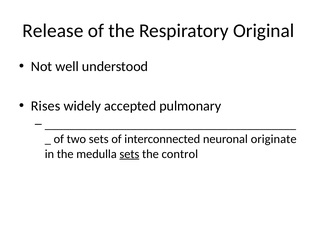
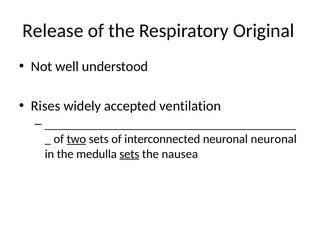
pulmonary: pulmonary -> ventilation
two underline: none -> present
neuronal originate: originate -> neuronal
control: control -> nausea
